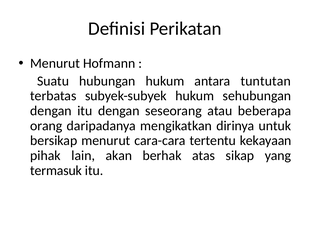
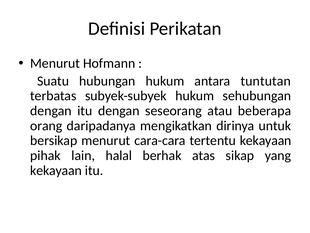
akan: akan -> halal
termasuk at (56, 170): termasuk -> kekayaan
